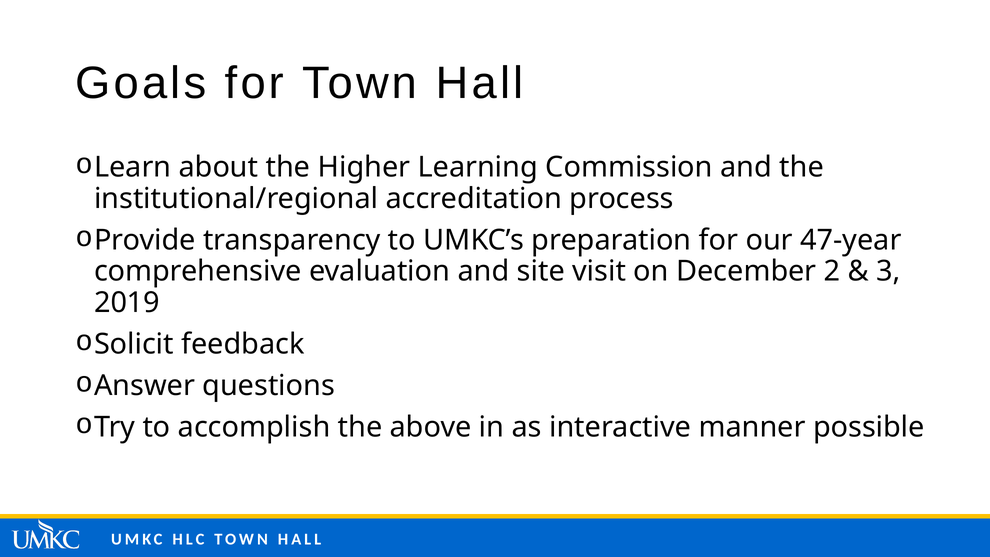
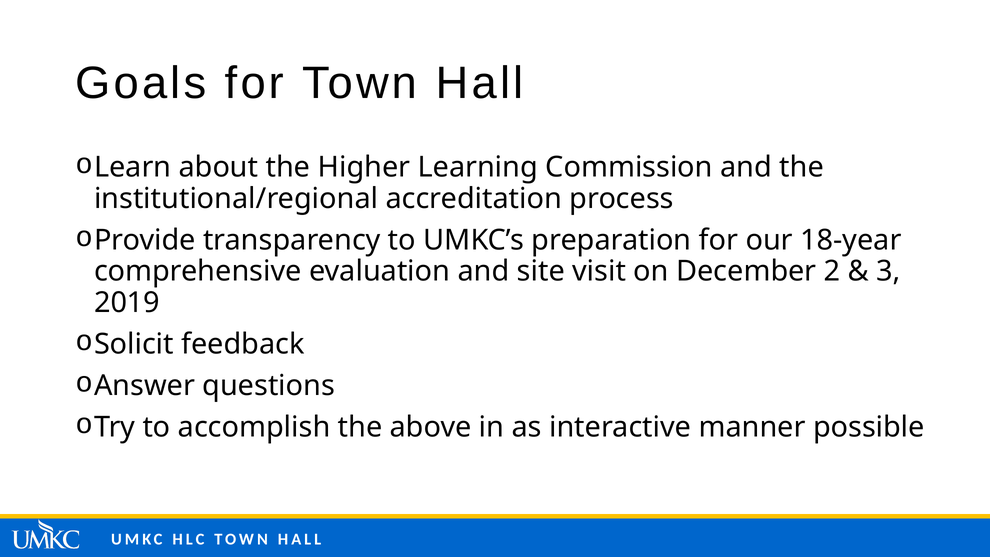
47-year: 47-year -> 18-year
